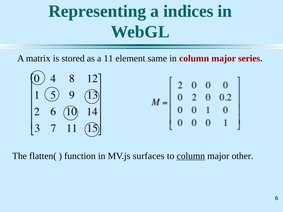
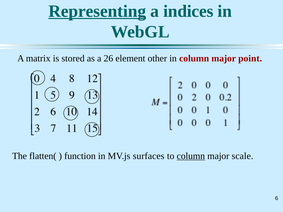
Representing underline: none -> present
11: 11 -> 26
same: same -> other
series: series -> point
other: other -> scale
